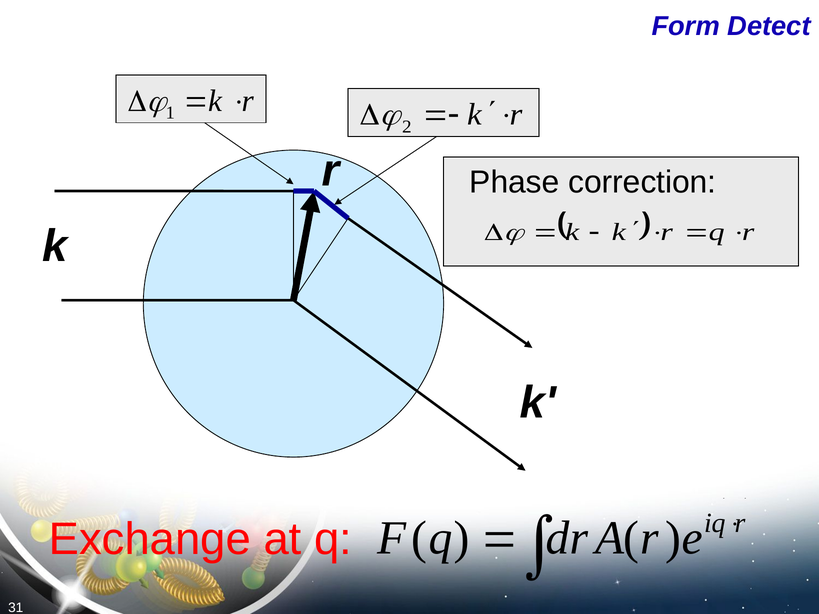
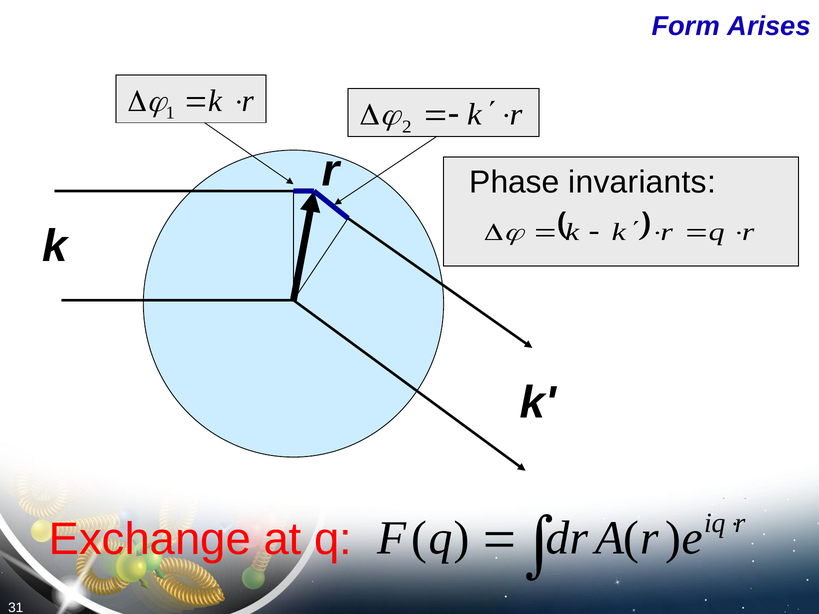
Detect: Detect -> Arises
correction: correction -> invariants
